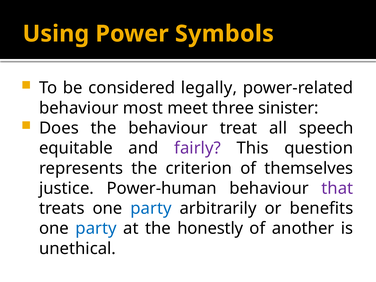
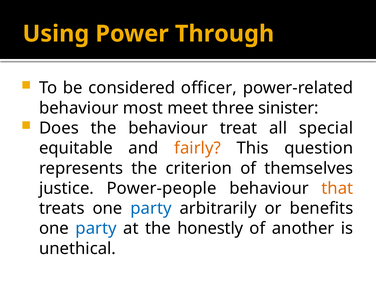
Symbols: Symbols -> Through
legally: legally -> officer
speech: speech -> special
fairly colour: purple -> orange
Power-human: Power-human -> Power-people
that colour: purple -> orange
